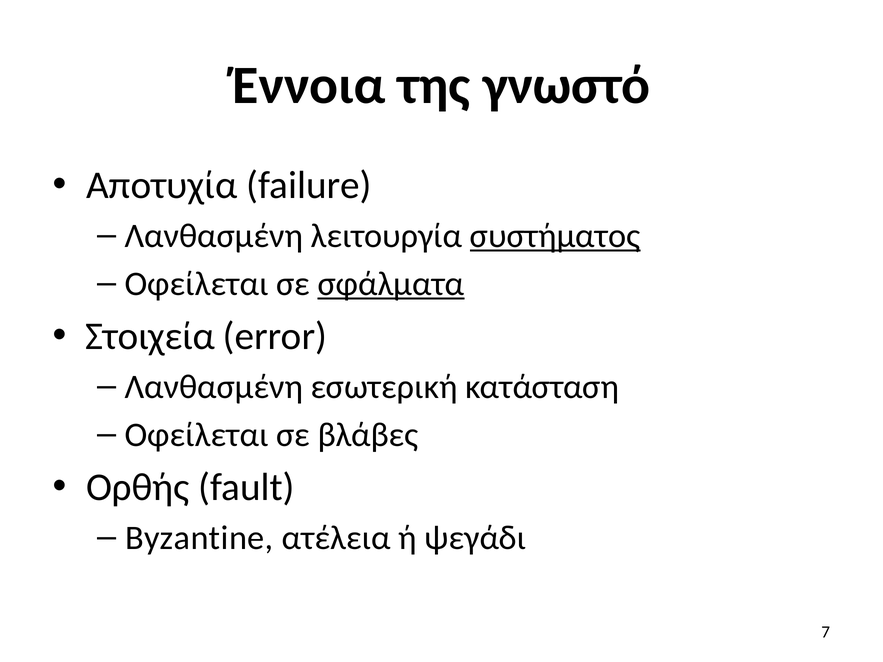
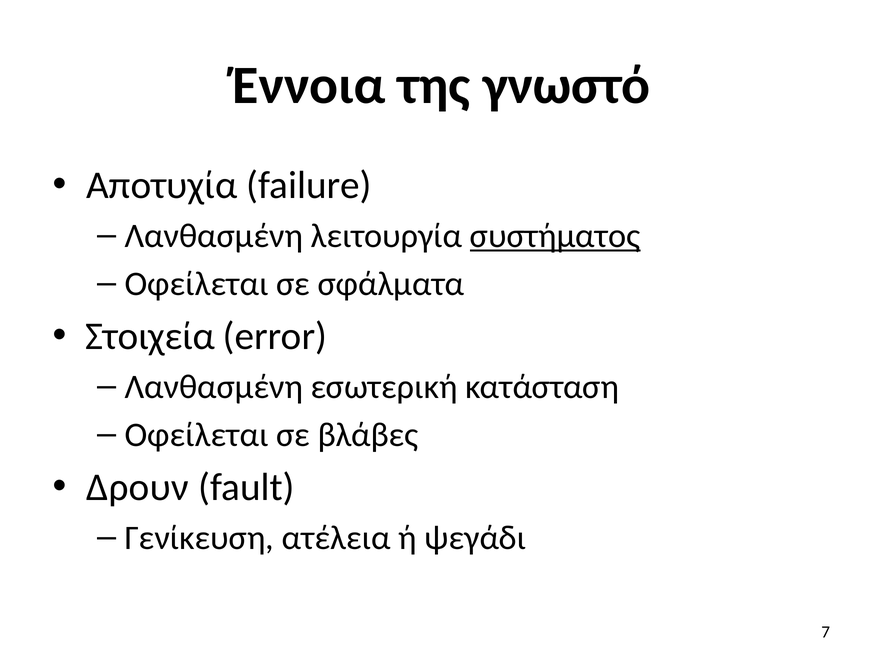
σφάλματα underline: present -> none
Ορθής: Ορθής -> Δρουν
Byzantine: Byzantine -> Γενίκευση
